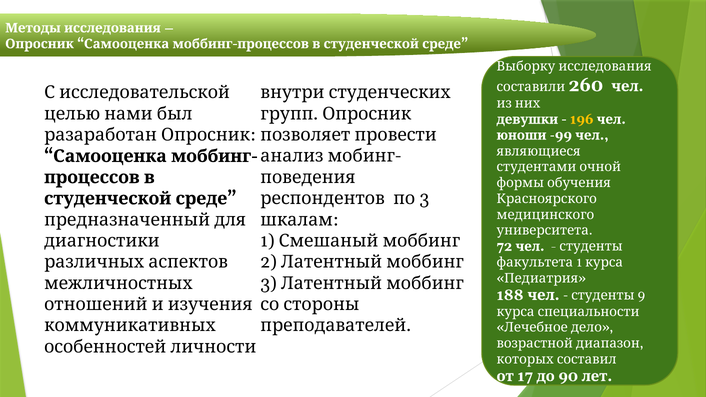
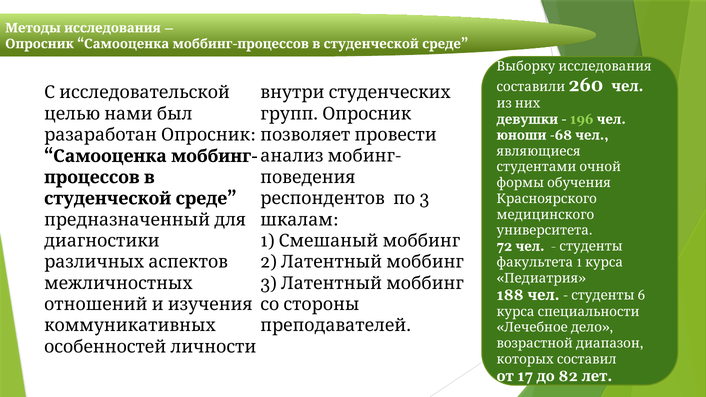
196 colour: yellow -> light green
-99: -99 -> -68
9: 9 -> 6
90: 90 -> 82
